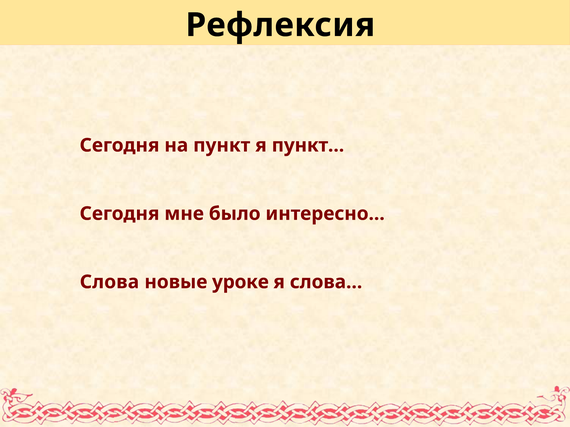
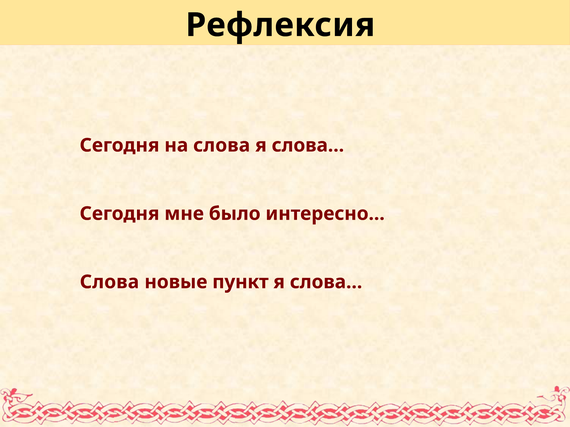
на пункт: пункт -> слова
пункт… at (308, 145): пункт… -> слова…
уроке: уроке -> пункт
